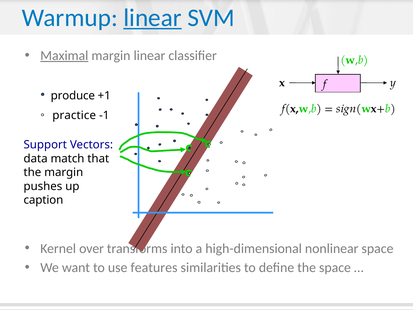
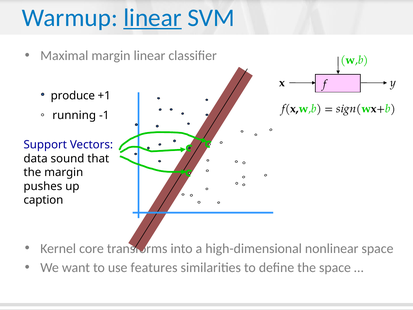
Maximal underline: present -> none
practice: practice -> running
match: match -> sound
over: over -> core
